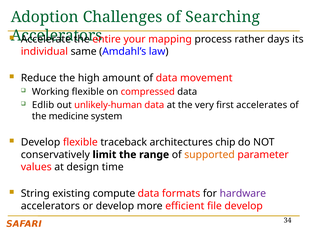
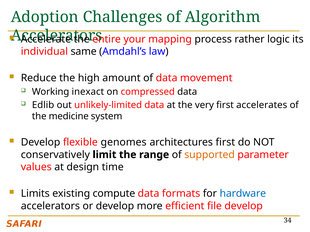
Searching: Searching -> Algorithm
days: days -> logic
Working flexible: flexible -> inexact
unlikely-human: unlikely-human -> unlikely-limited
traceback: traceback -> genomes
architectures chip: chip -> first
String: String -> Limits
hardware colour: purple -> blue
